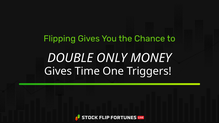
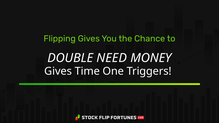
ONLY: ONLY -> NEED
